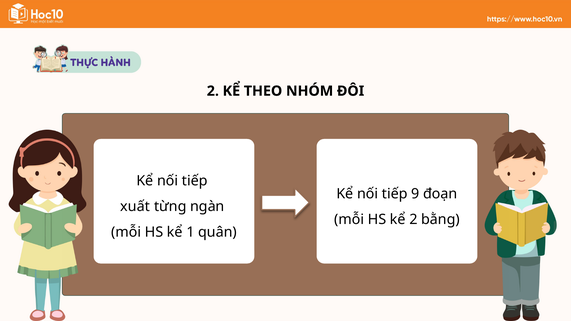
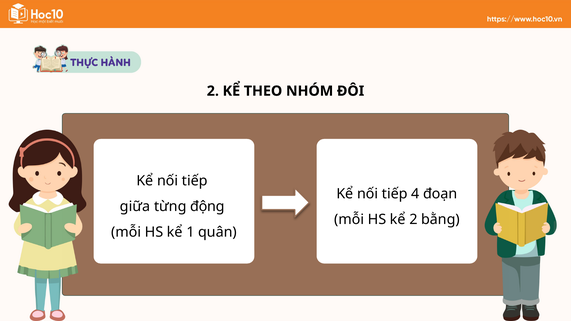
9: 9 -> 4
xuất: xuất -> giữa
ngàn: ngàn -> động
